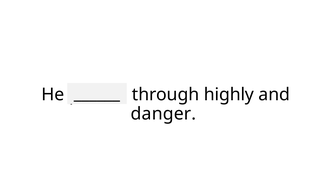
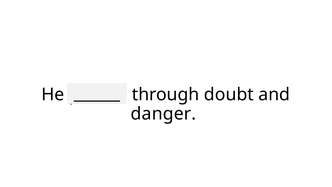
highly: highly -> doubt
